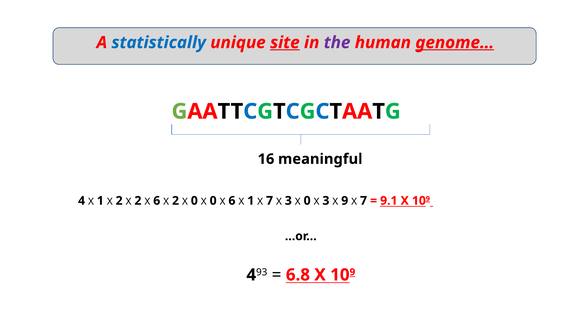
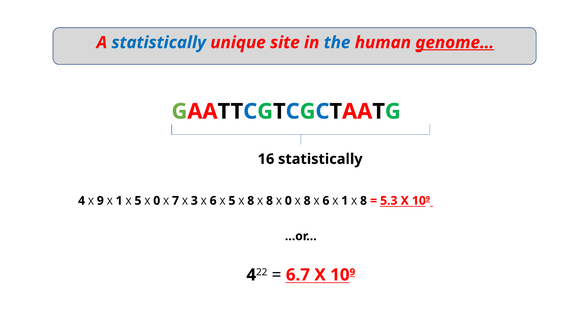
site underline: present -> none
the colour: purple -> blue
16 meaningful: meaningful -> statistically
4 X 1: 1 -> 9
2 at (119, 201): 2 -> 1
2 at (138, 201): 2 -> 5
6 at (157, 201): 6 -> 0
2 at (176, 201): 2 -> 7
0 at (194, 201): 0 -> 3
0 at (213, 201): 0 -> 6
6 at (232, 201): 6 -> 5
1 at (251, 201): 1 -> 8
7 at (270, 201): 7 -> 8
3 at (288, 201): 3 -> 0
0 at (307, 201): 0 -> 8
3 at (326, 201): 3 -> 6
9 at (345, 201): 9 -> 1
7 at (364, 201): 7 -> 8
9.1: 9.1 -> 5.3
93: 93 -> 22
6.8: 6.8 -> 6.7
